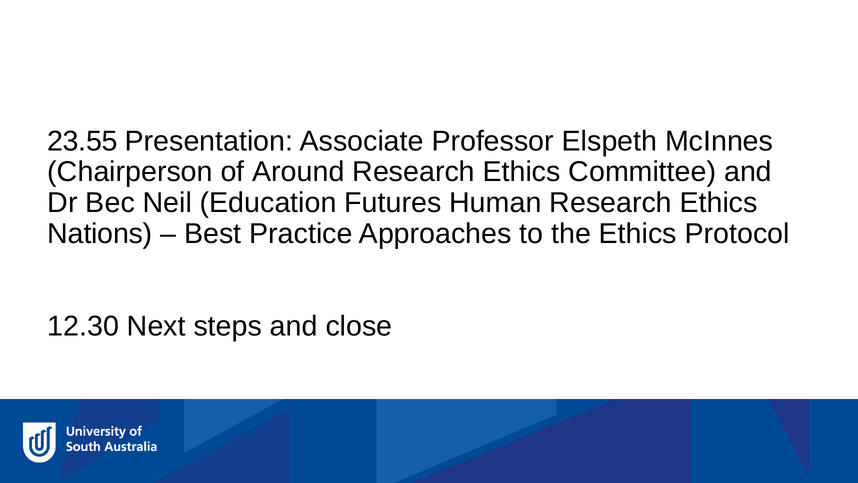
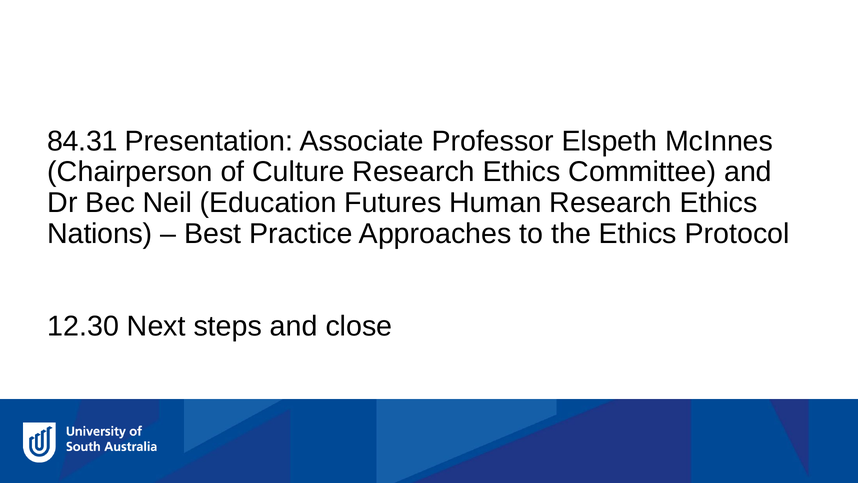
23.55: 23.55 -> 84.31
Around: Around -> Culture
